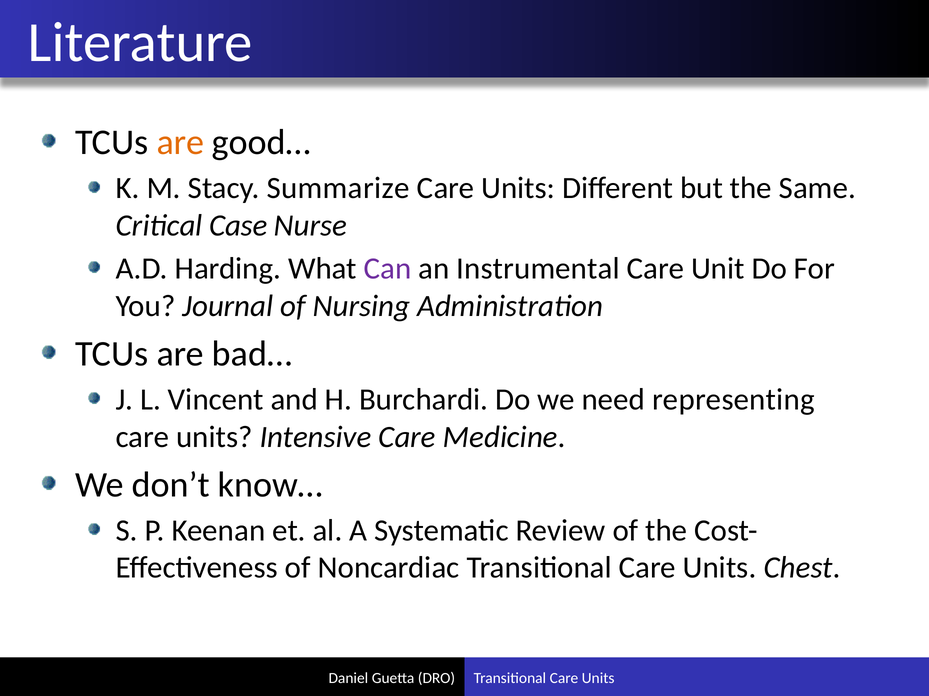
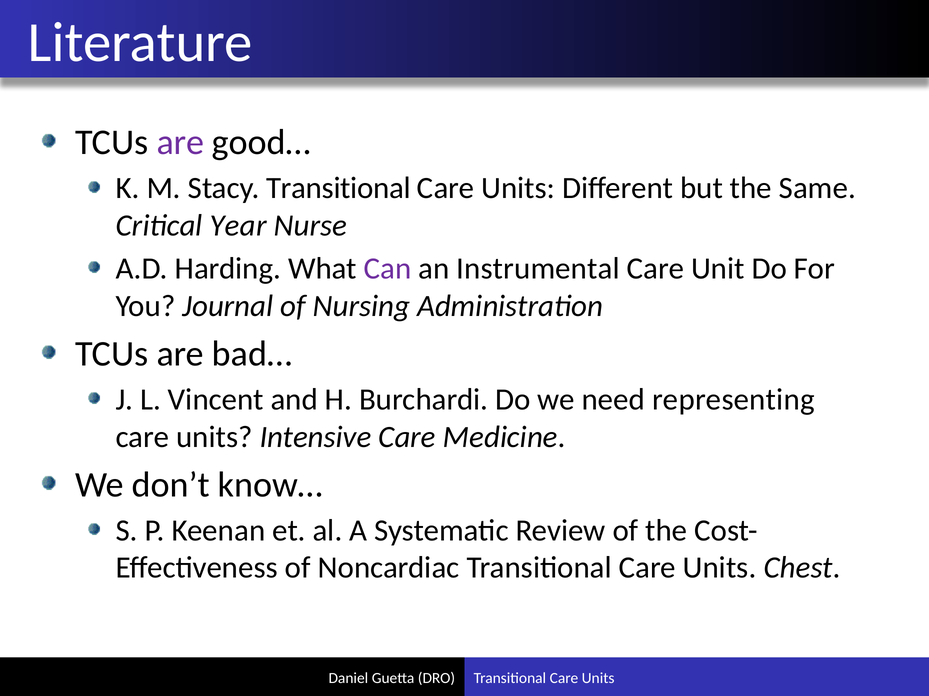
are at (180, 142) colour: orange -> purple
Stacy Summarize: Summarize -> Transitional
Case: Case -> Year
